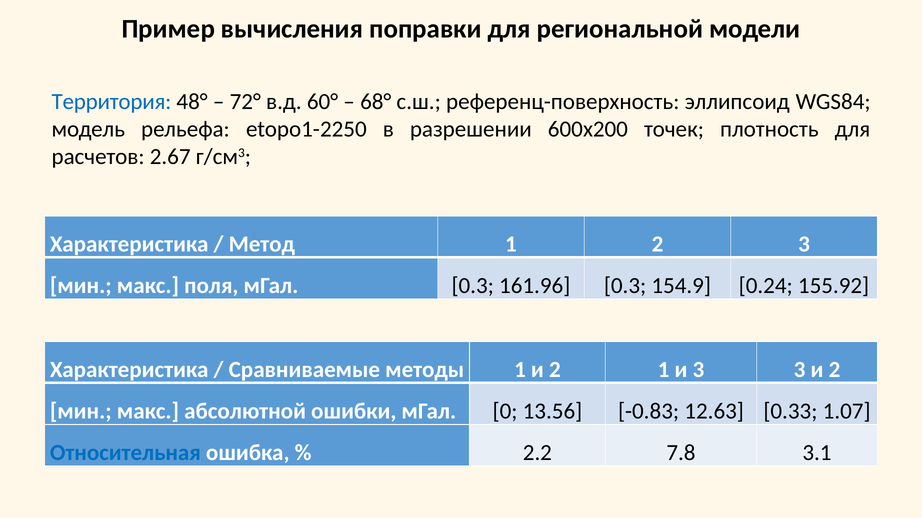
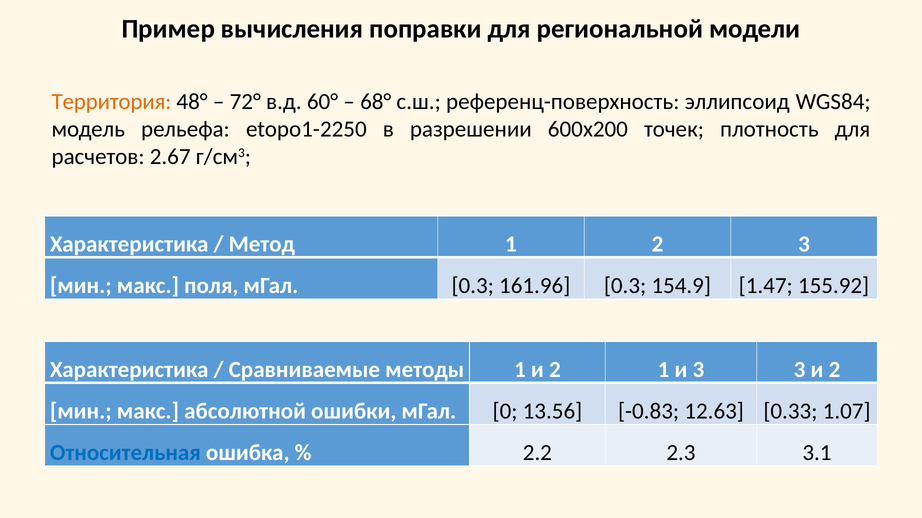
Территория colour: blue -> orange
0.24: 0.24 -> 1.47
7.8: 7.8 -> 2.3
